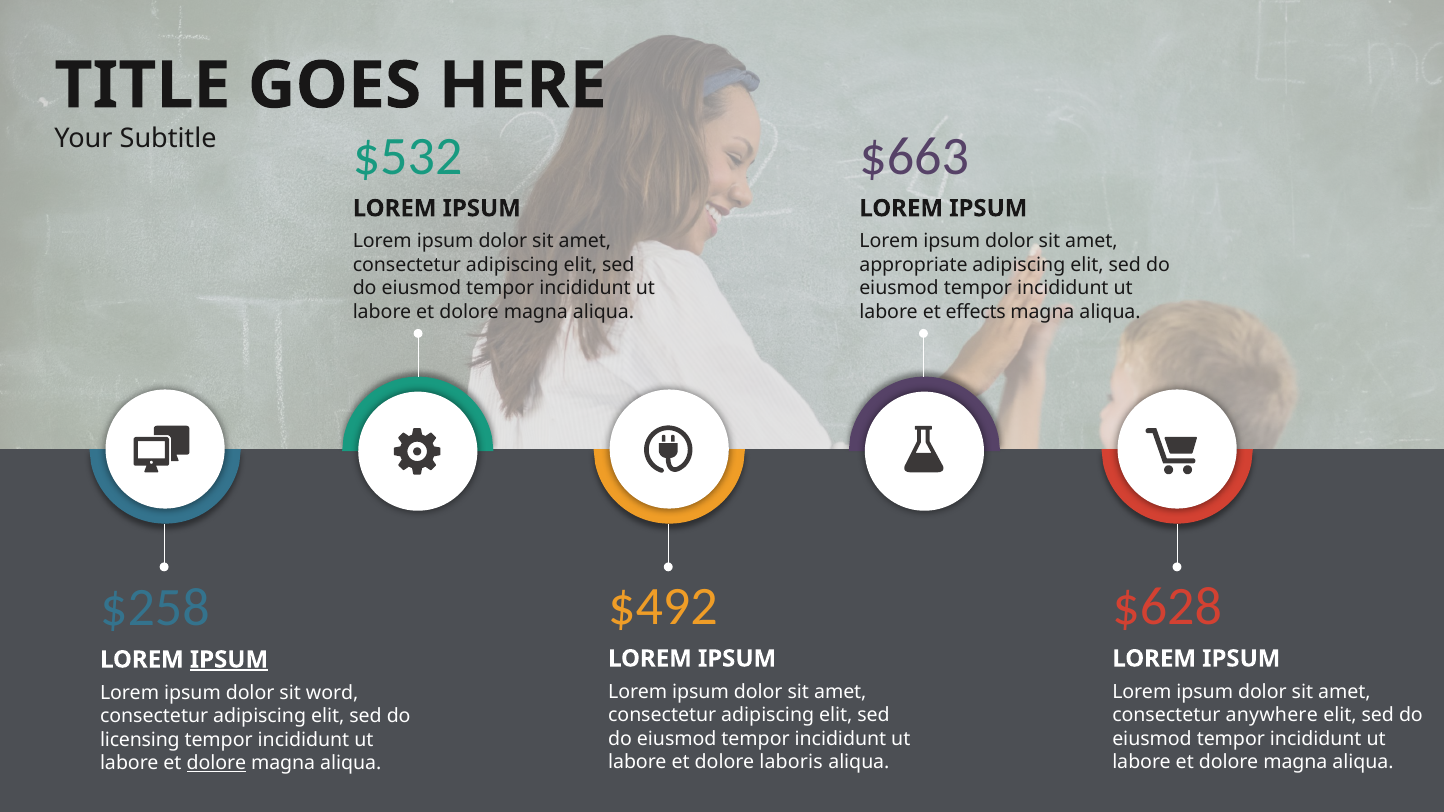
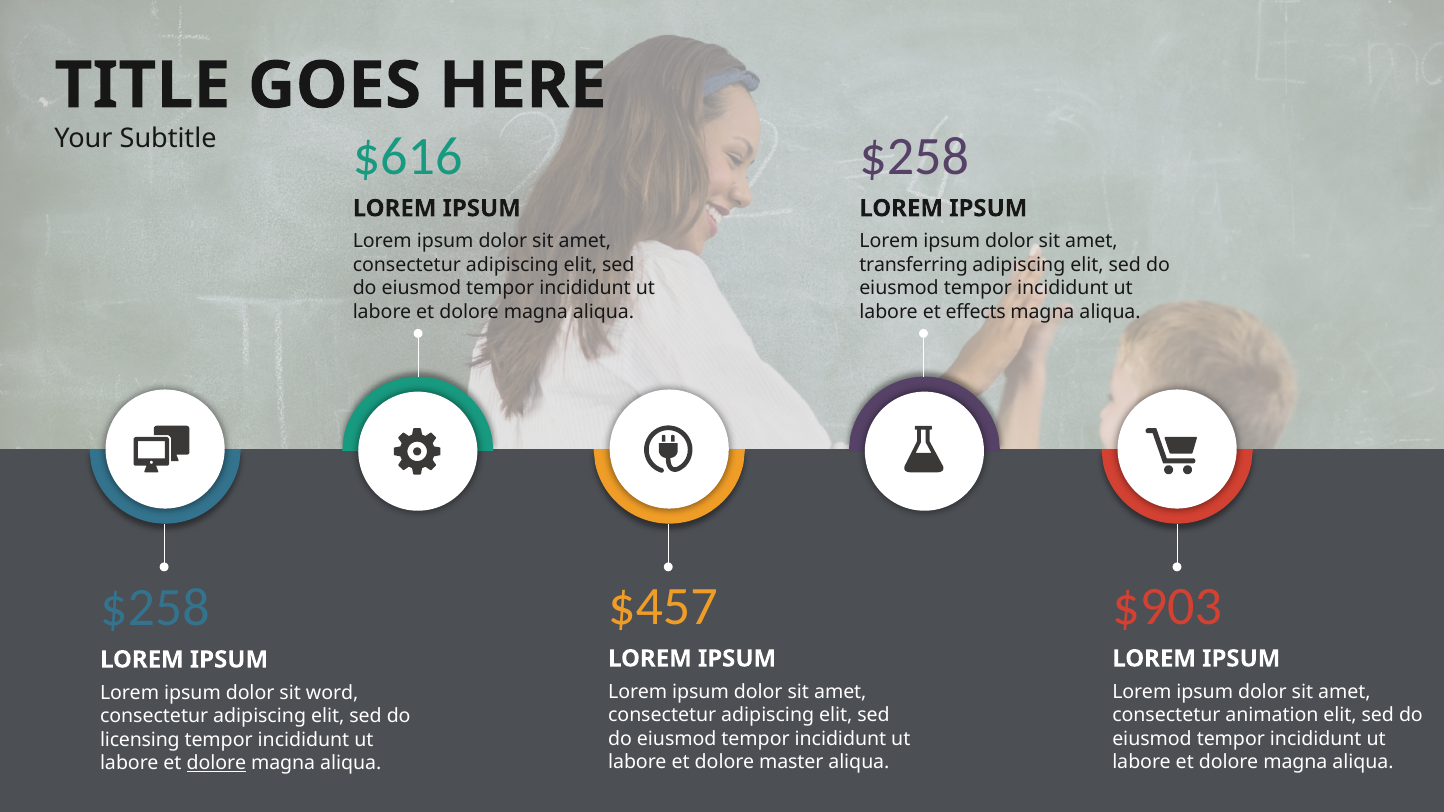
$532: $532 -> $616
$663 at (914, 156): $663 -> $258
appropriate: appropriate -> transferring
$492: $492 -> $457
$628: $628 -> $903
IPSUM at (229, 660) underline: present -> none
anywhere: anywhere -> animation
laboris: laboris -> master
